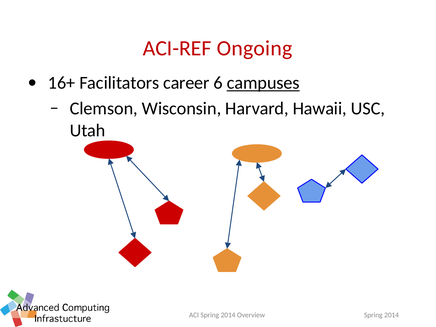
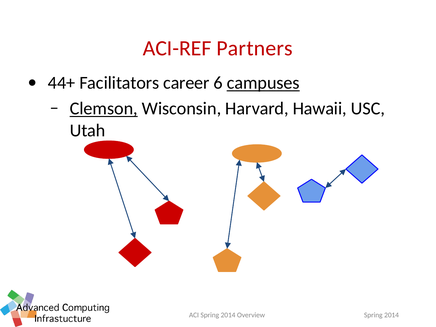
Ongoing: Ongoing -> Partners
16+: 16+ -> 44+
Clemson underline: none -> present
